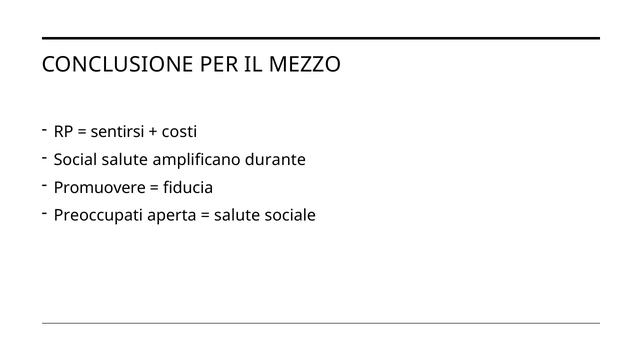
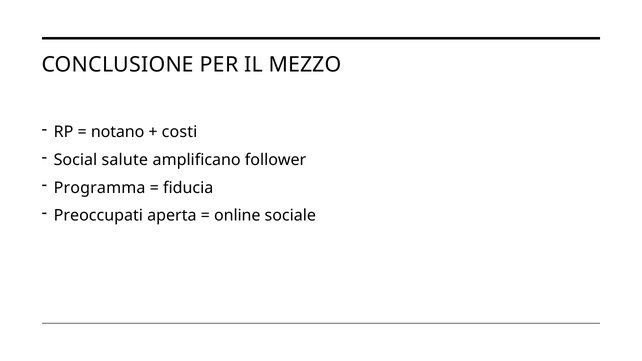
sentirsi: sentirsi -> notano
durante: durante -> follower
Promuovere: Promuovere -> Programma
salute at (237, 216): salute -> online
